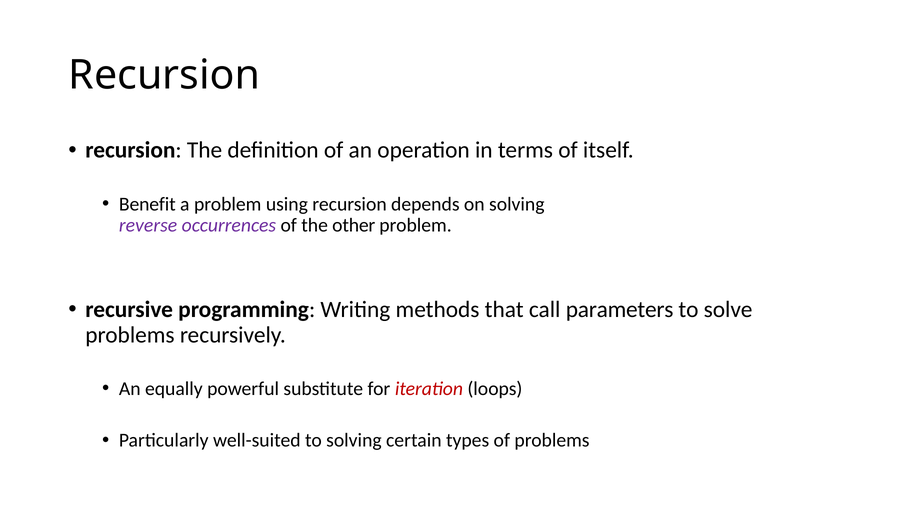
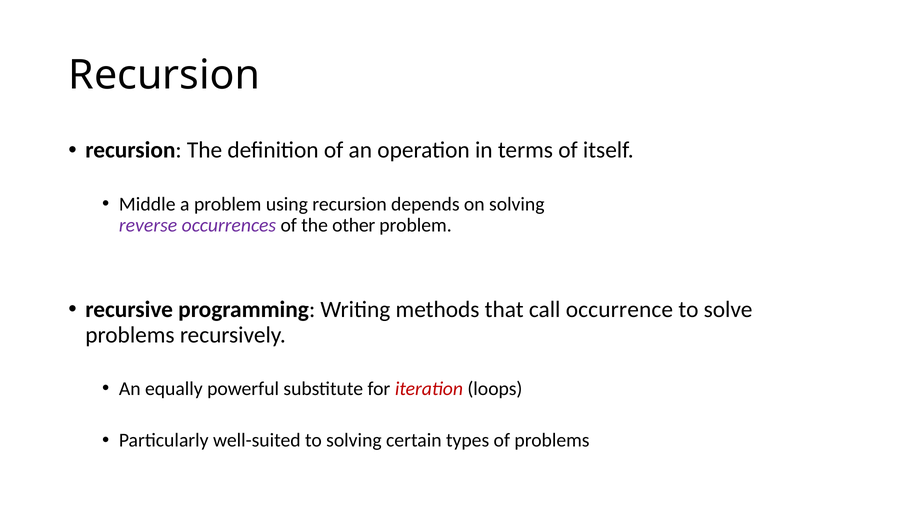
Benefit: Benefit -> Middle
parameters: parameters -> occurrence
